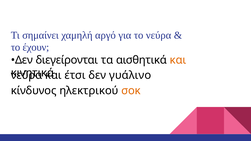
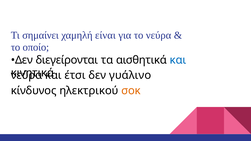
αργό: αργό -> είναι
έχουν: έχουν -> οποίο
και at (178, 60) colour: orange -> blue
